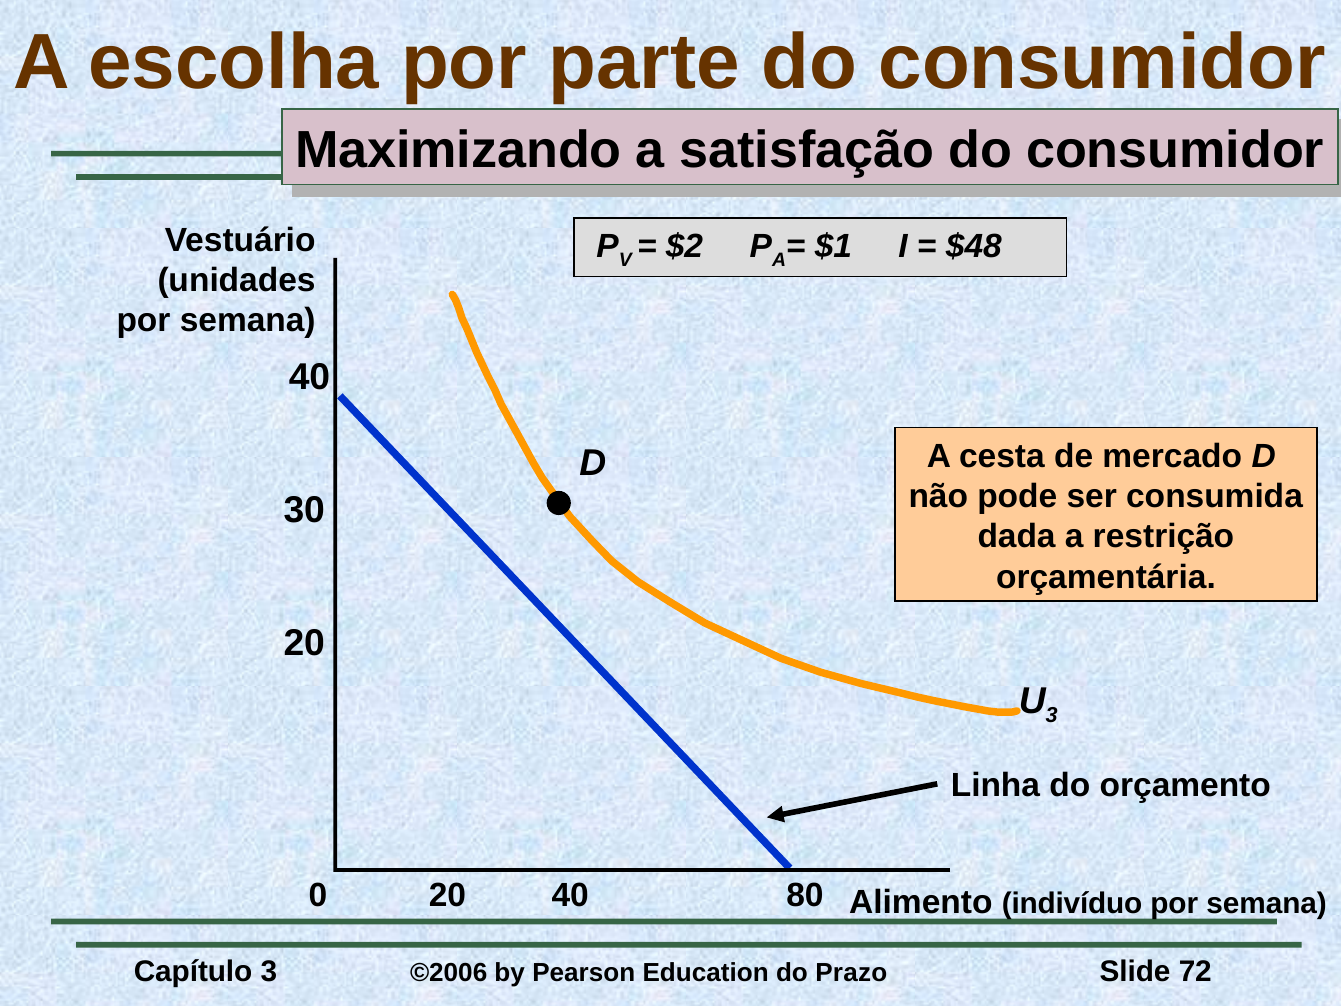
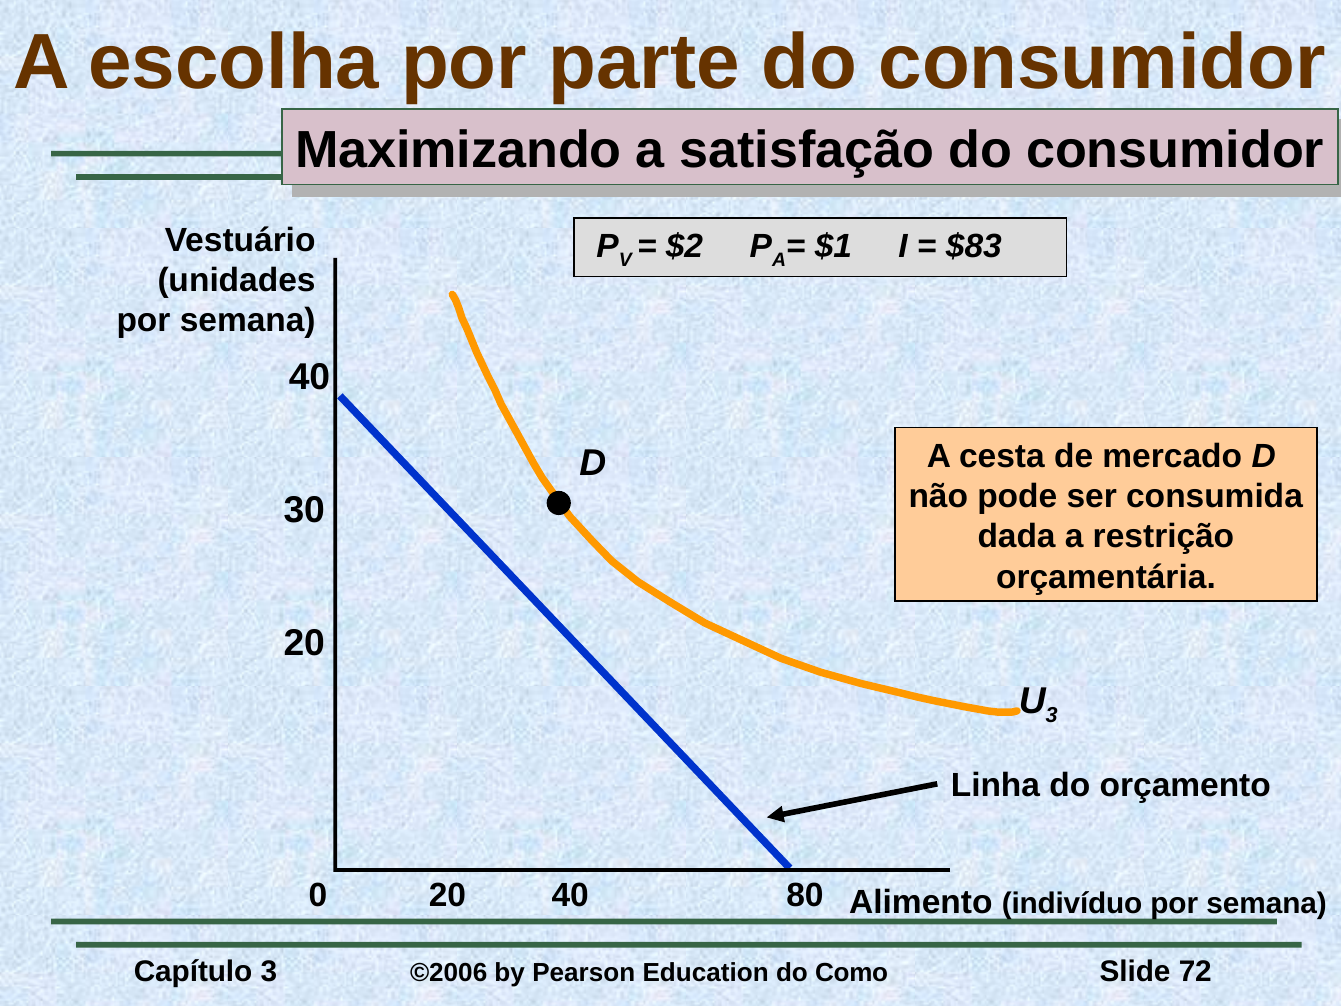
$48: $48 -> $83
Prazo: Prazo -> Como
